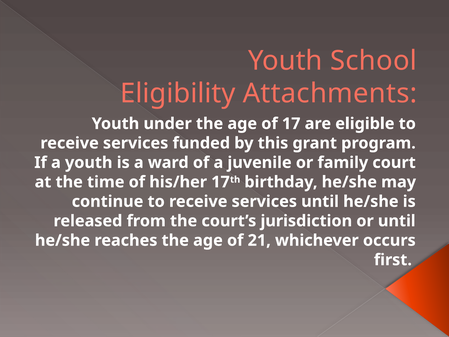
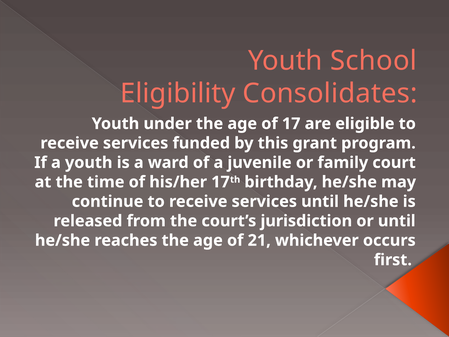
Attachments: Attachments -> Consolidates
